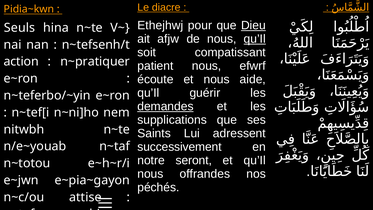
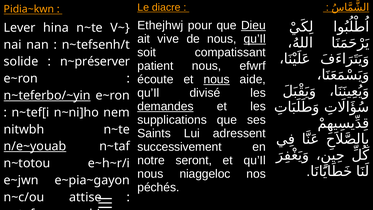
Seuls: Seuls -> Lever
afjw: afjw -> vive
action: action -> solide
n~pratiquer: n~pratiquer -> n~préserver
nous at (217, 79) underline: none -> present
guérir: guérir -> divisé
n~teferbo/~yin underline: none -> present
n/e~youab underline: none -> present
offrandes: offrandes -> niaggeloc
